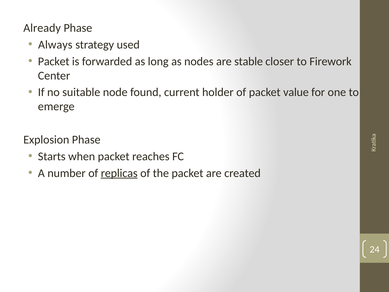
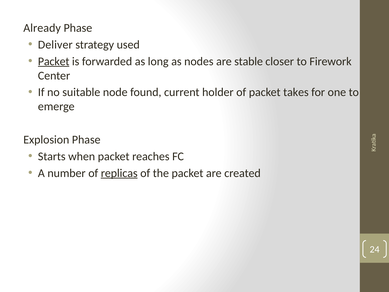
Always: Always -> Deliver
Packet at (54, 61) underline: none -> present
value: value -> takes
